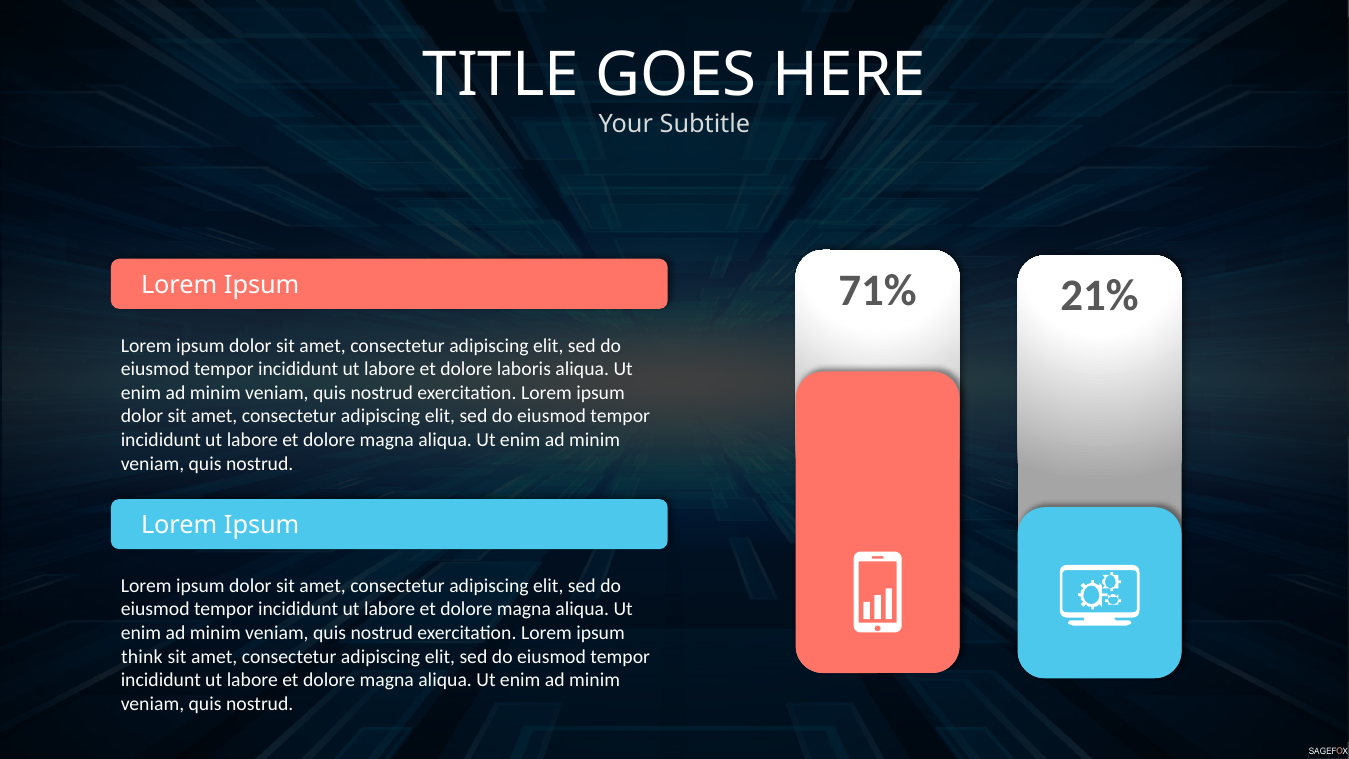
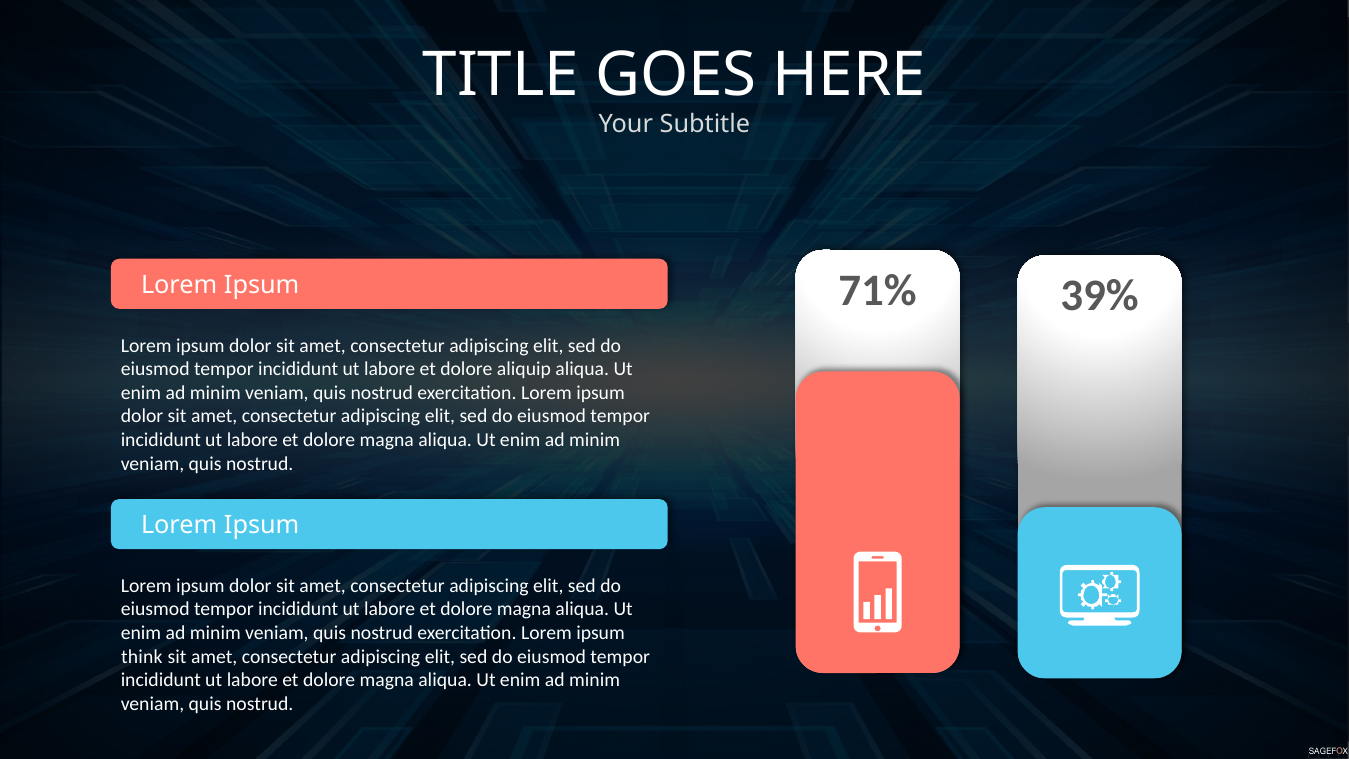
21%: 21% -> 39%
laboris: laboris -> aliquip
